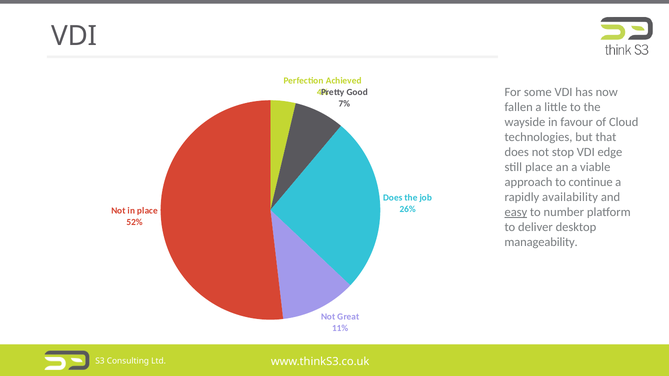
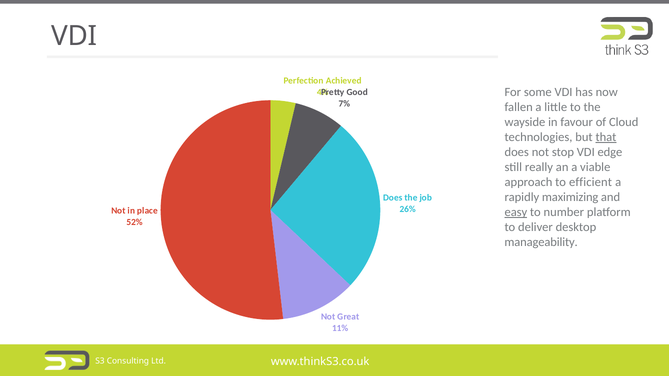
that underline: none -> present
still place: place -> really
continue: continue -> efficient
availability: availability -> maximizing
